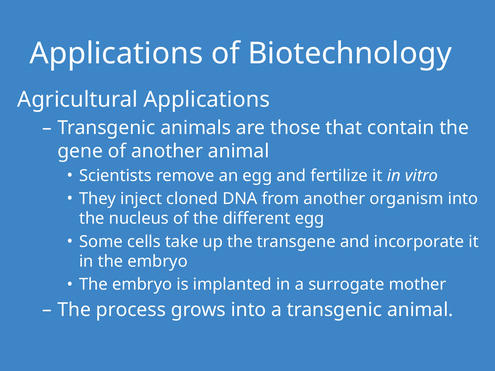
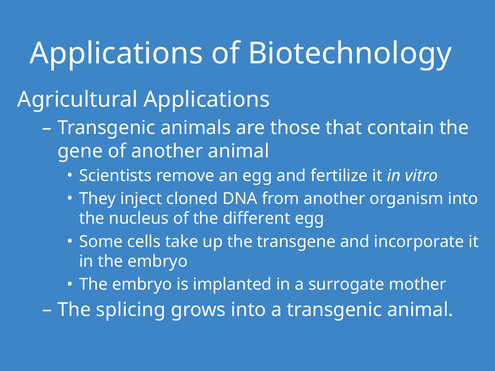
process: process -> splicing
